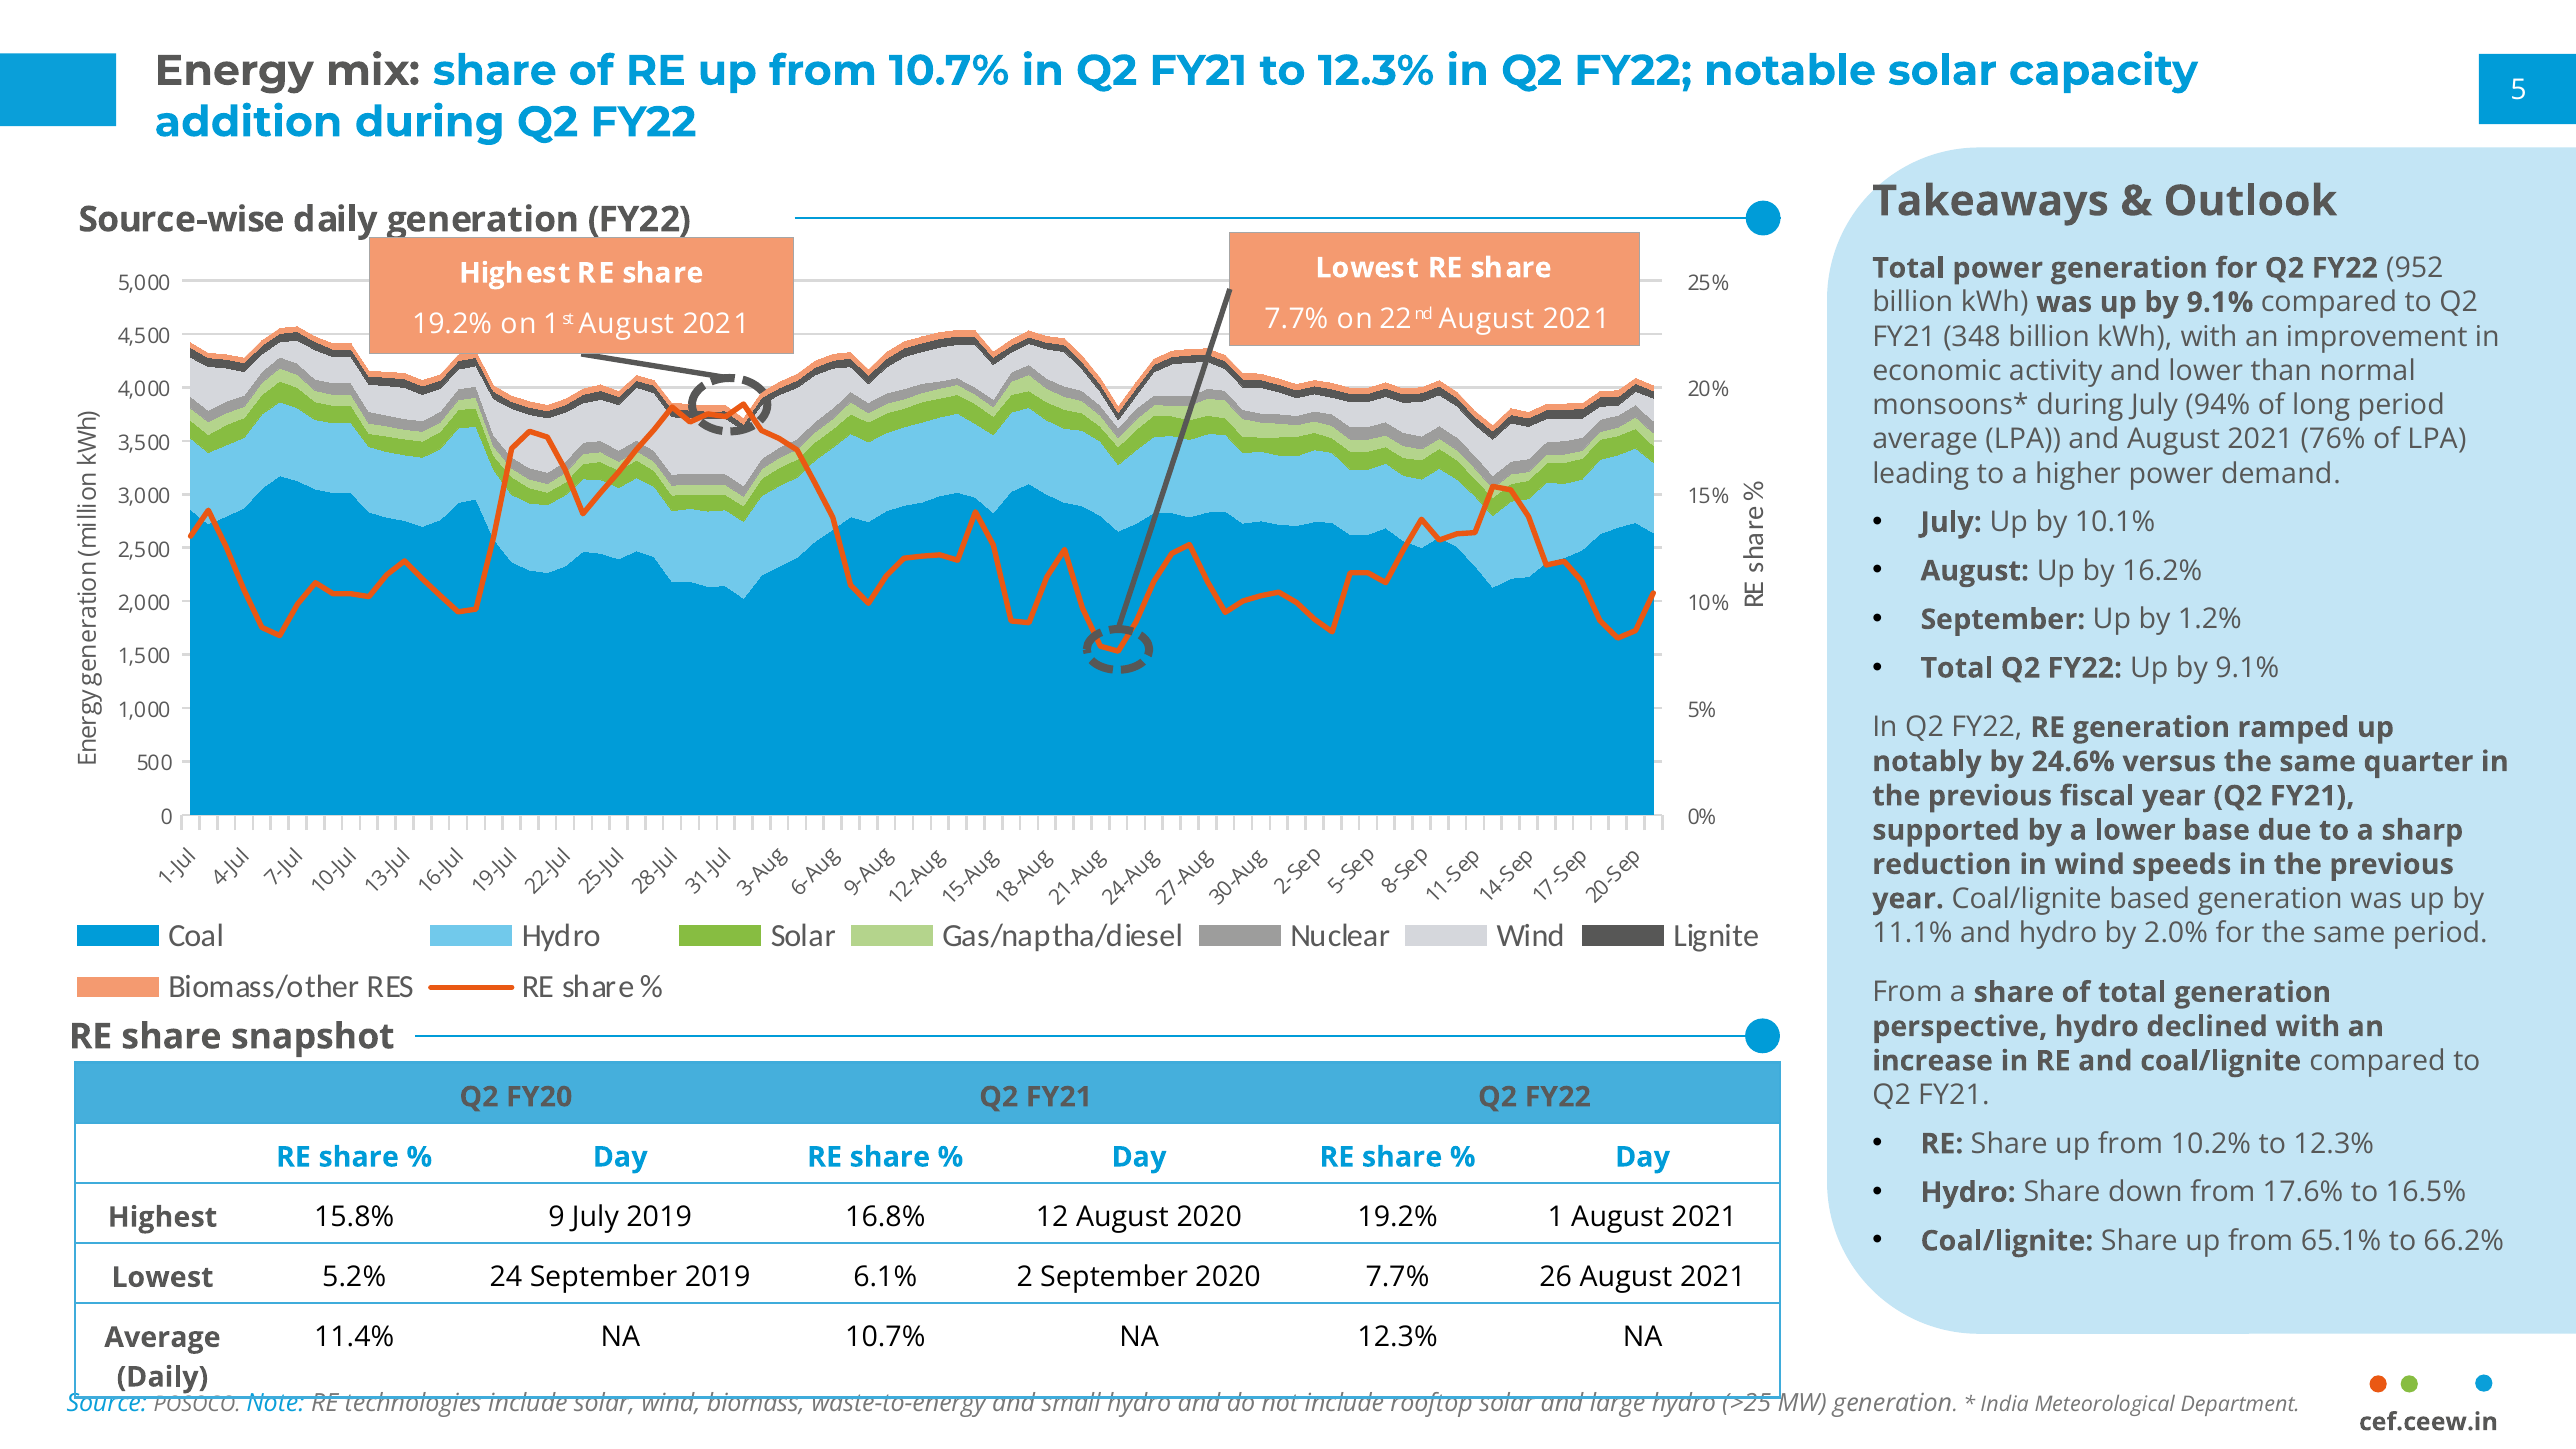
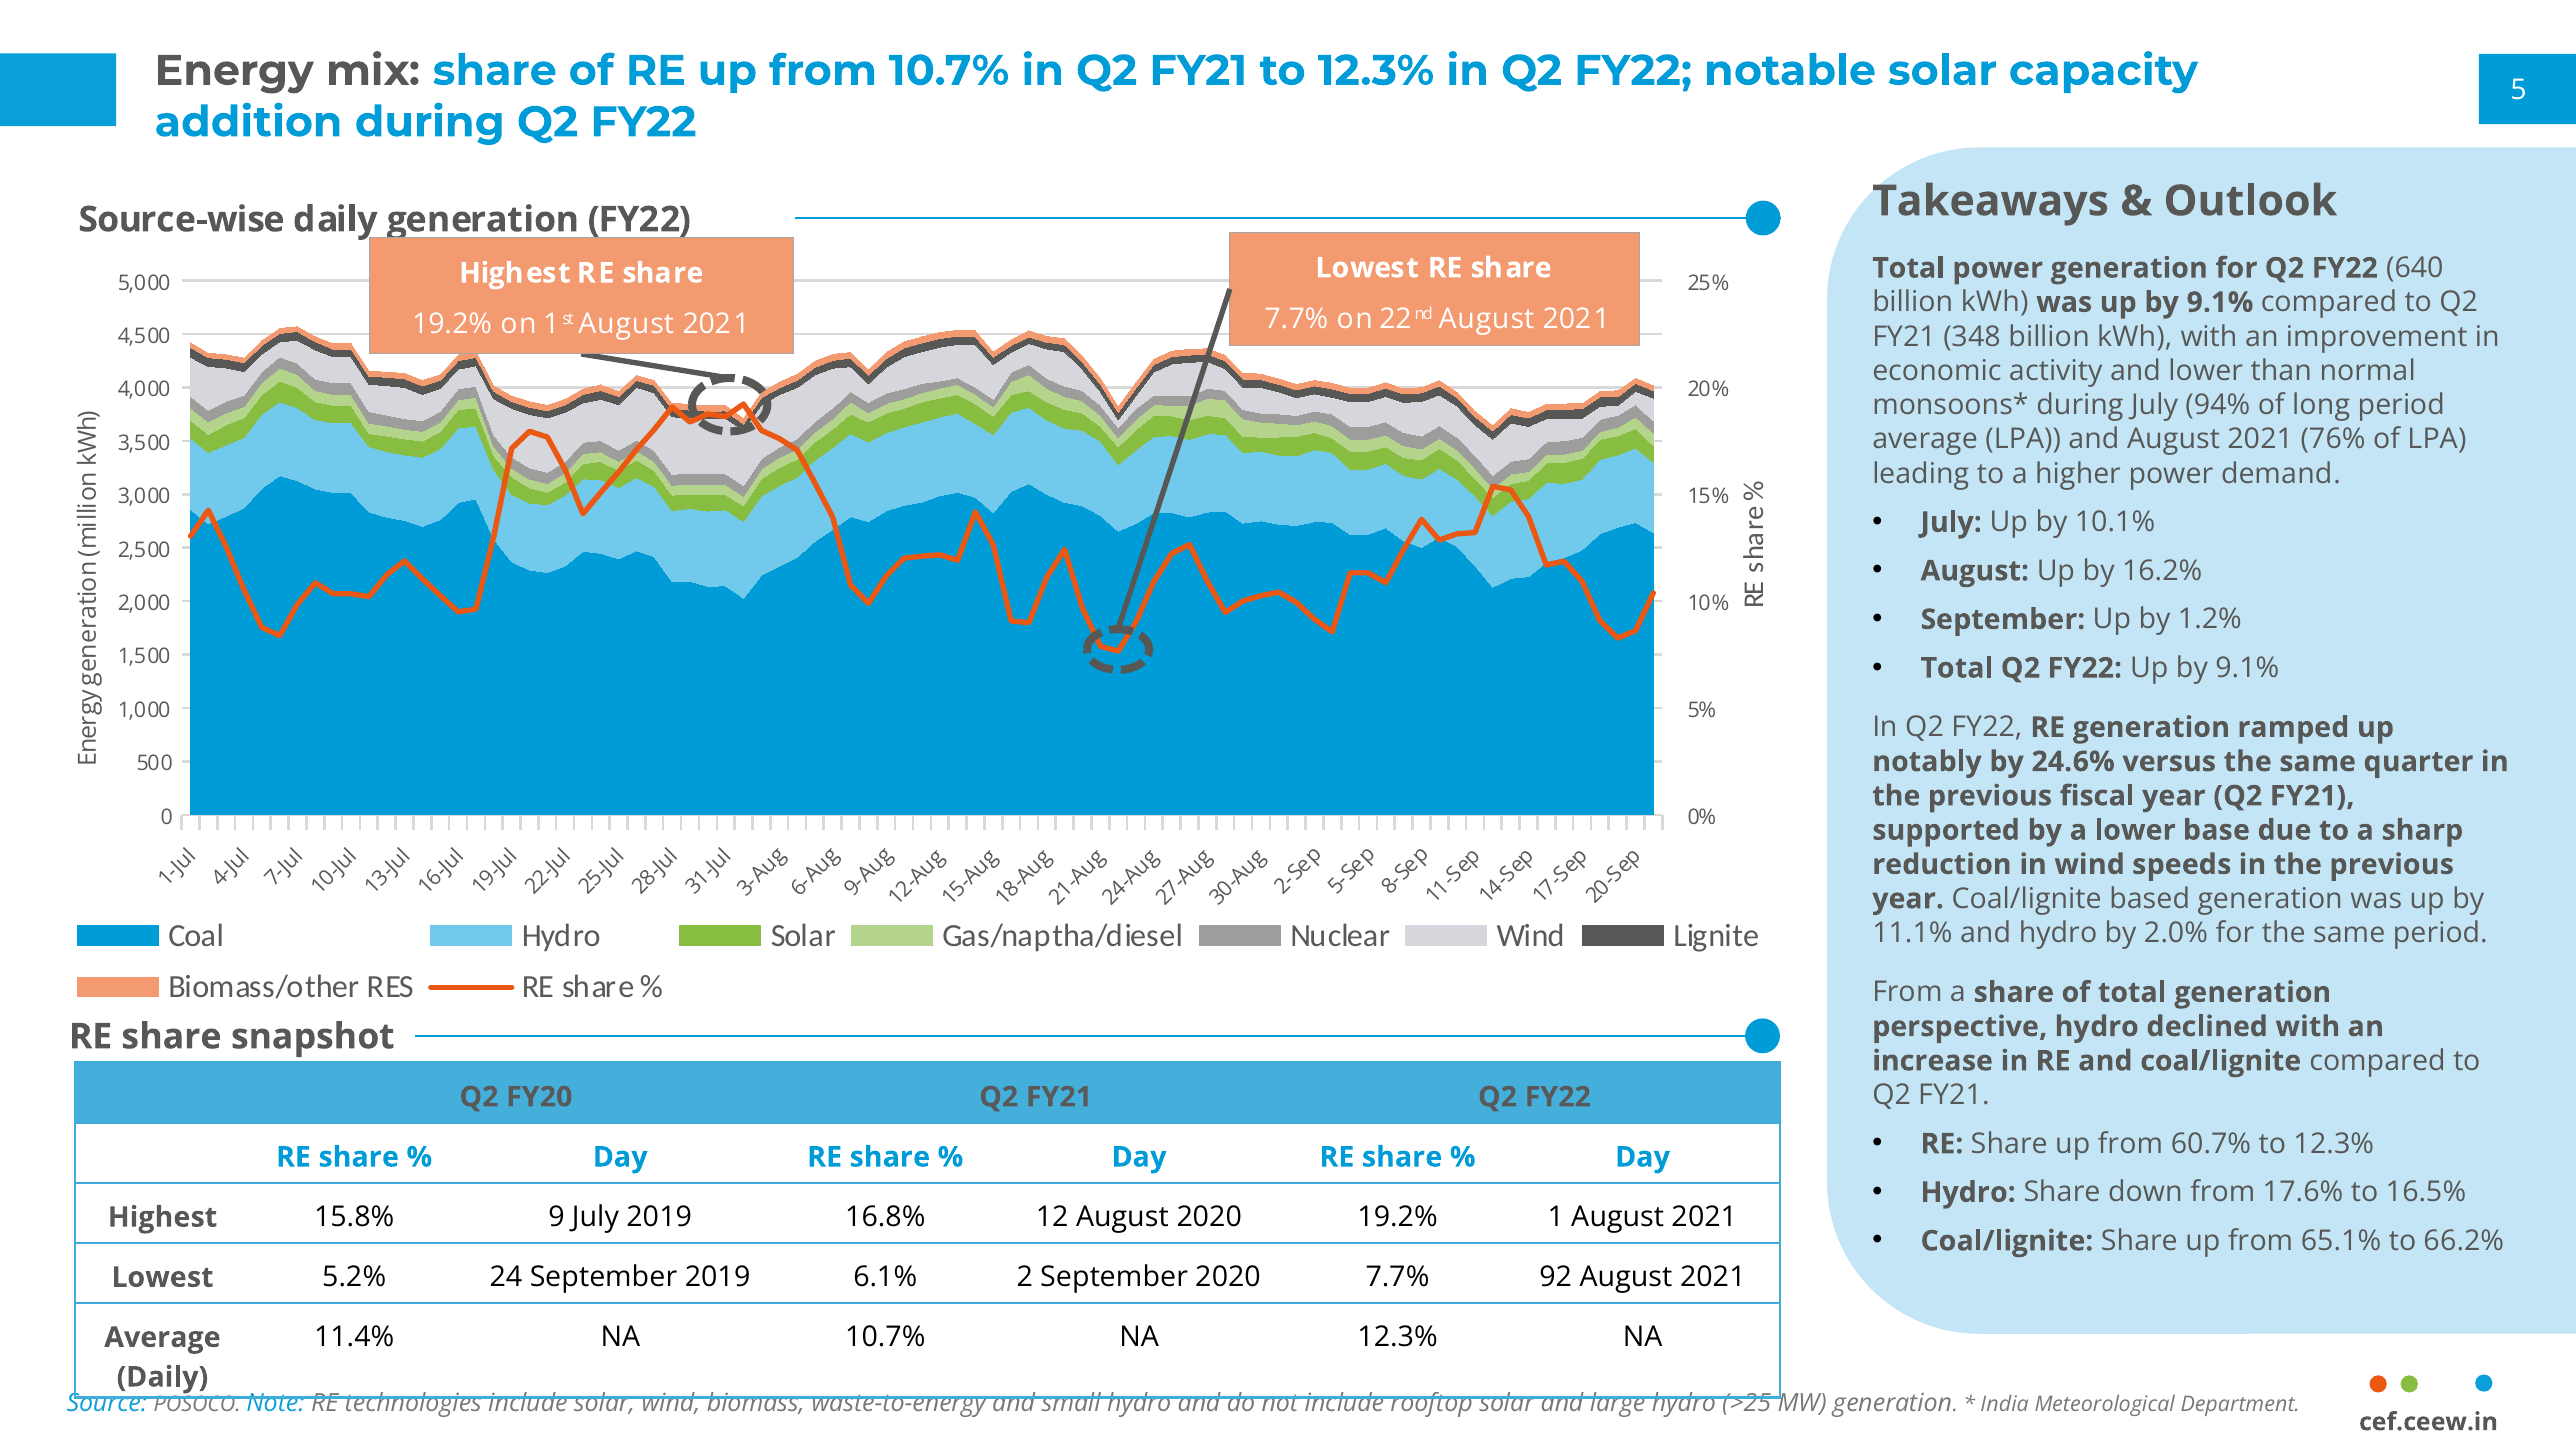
952: 952 -> 640
10.2%: 10.2% -> 60.7%
26: 26 -> 92
